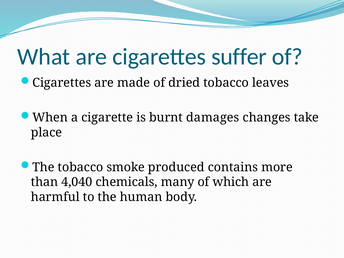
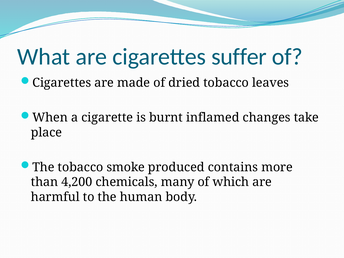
damages: damages -> inflamed
4,040: 4,040 -> 4,200
